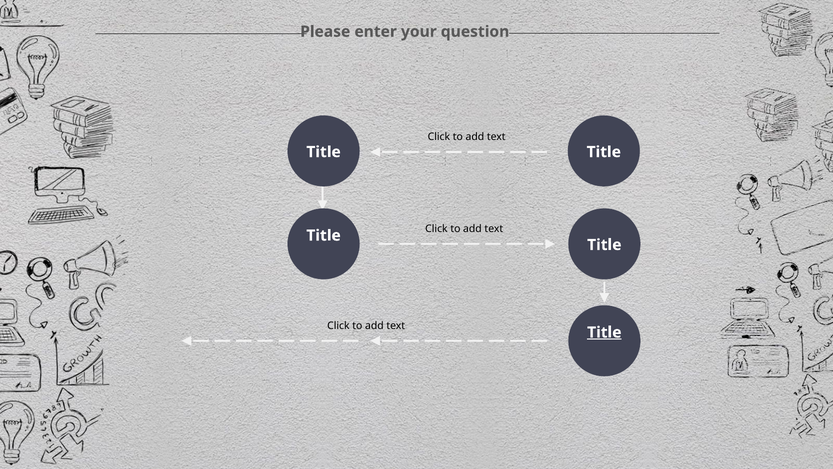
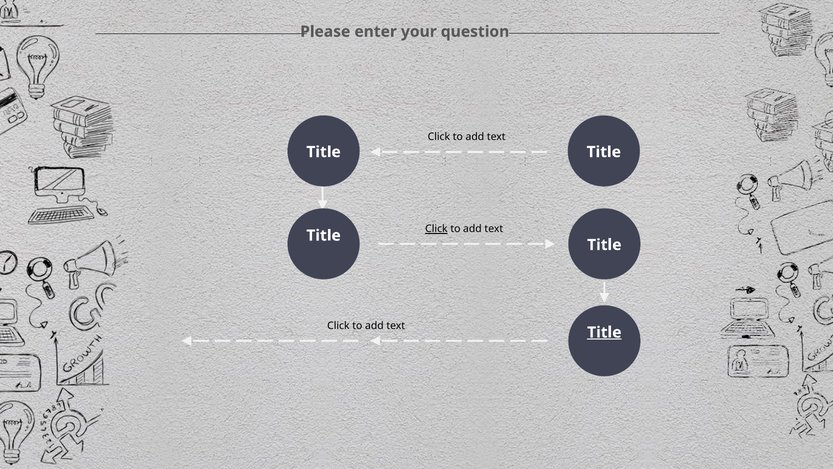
Click at (436, 229) underline: none -> present
